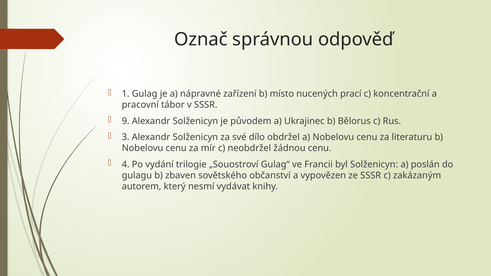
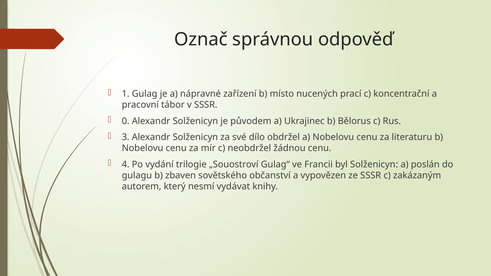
9: 9 -> 0
